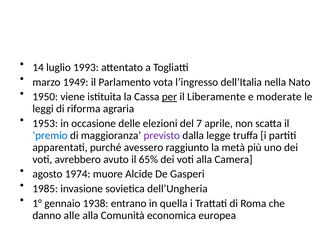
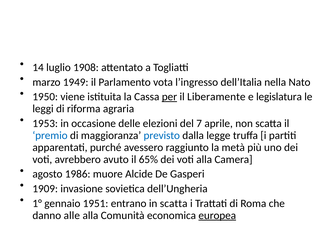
1993: 1993 -> 1908
moderate: moderate -> legislatura
previsto colour: purple -> blue
1974: 1974 -> 1986
1985: 1985 -> 1909
1938: 1938 -> 1951
in quella: quella -> scatta
europea underline: none -> present
